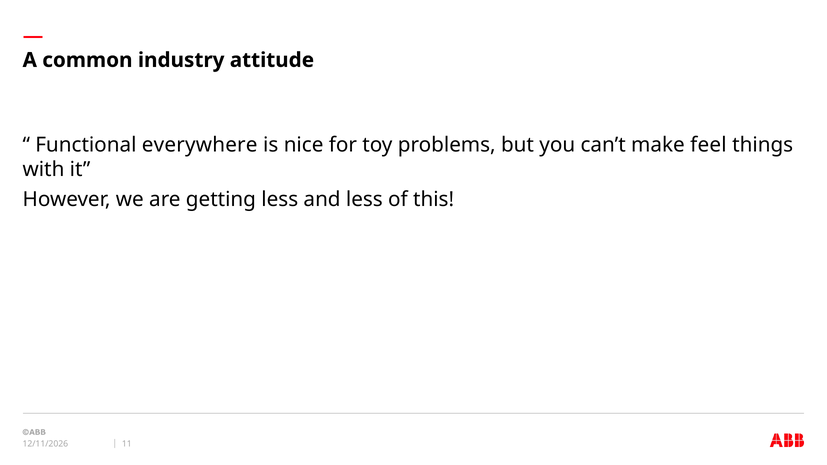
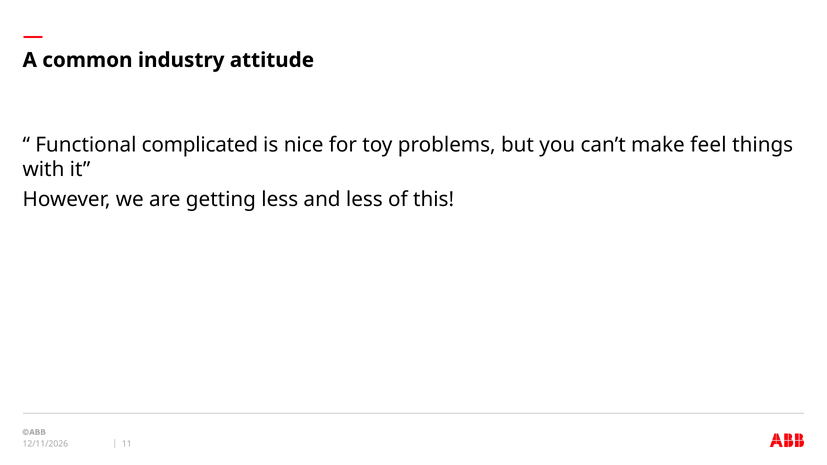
everywhere: everywhere -> complicated
